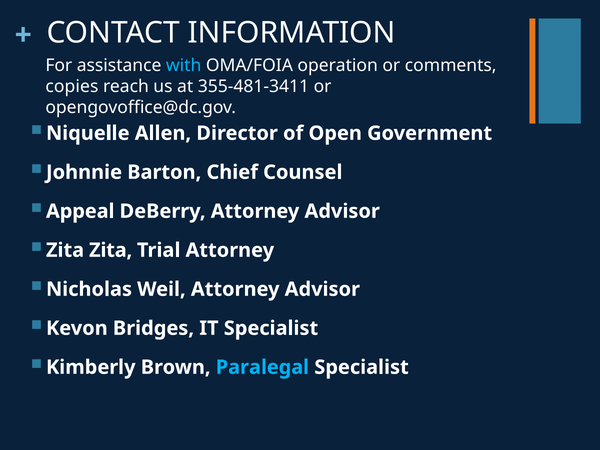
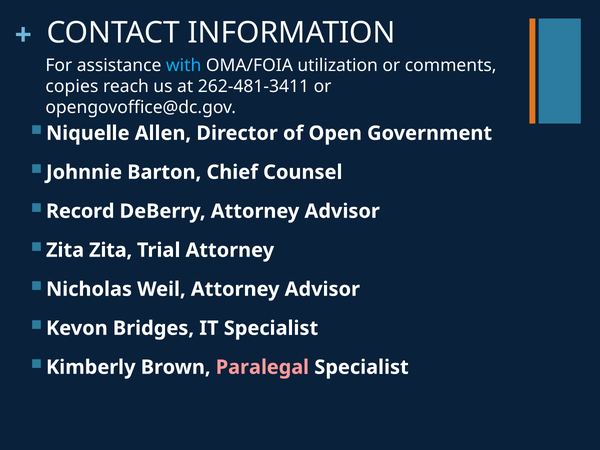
operation: operation -> utilization
355-481-3411: 355-481-3411 -> 262-481-3411
Appeal: Appeal -> Record
Paralegal colour: light blue -> pink
